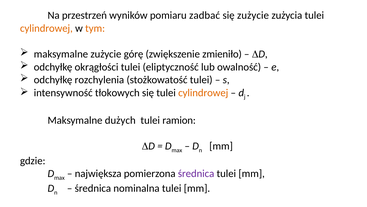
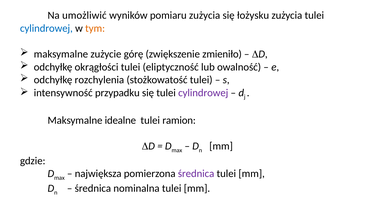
przestrzeń: przestrzeń -> umożliwić
pomiaru zadbać: zadbać -> zużycia
się zużycie: zużycie -> łożysku
cylindrowej at (46, 28) colour: orange -> blue
tłokowych: tłokowych -> przypadku
cylindrowej at (203, 93) colour: orange -> purple
dużych: dużych -> idealne
